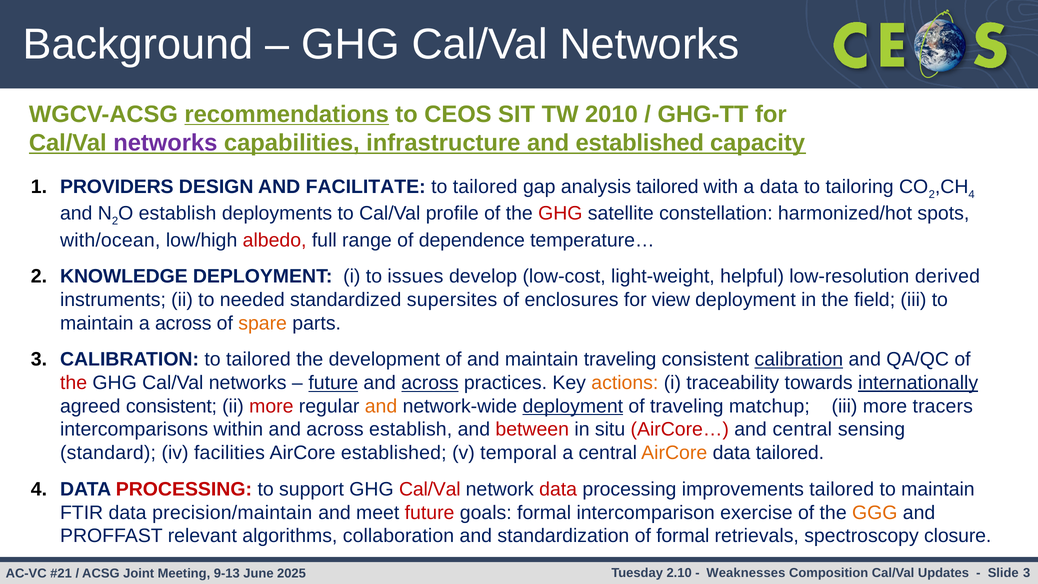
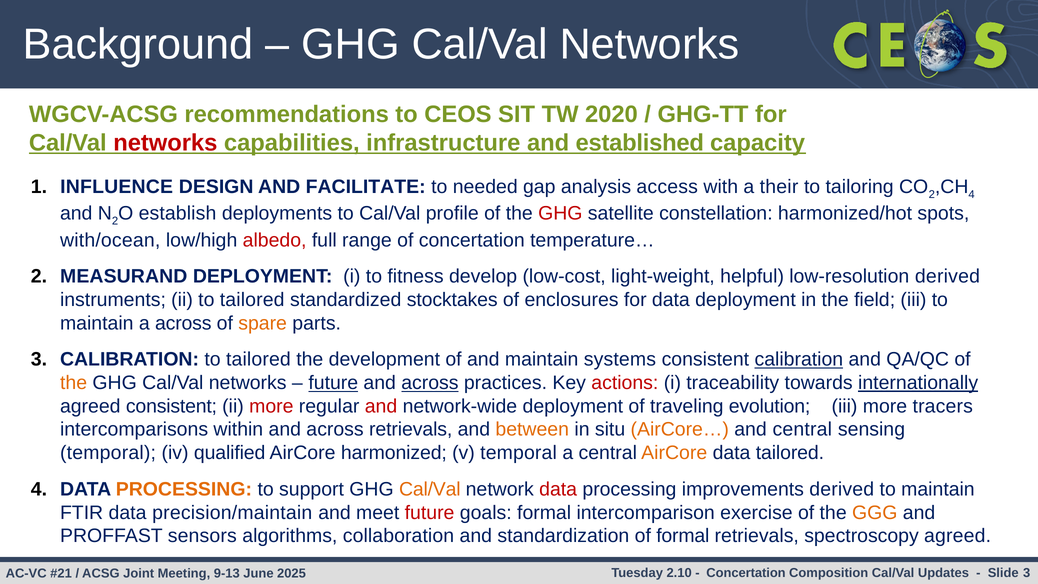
recommendations underline: present -> none
2010: 2010 -> 2020
networks at (165, 143) colour: purple -> red
PROVIDERS: PROVIDERS -> INFLUENCE
tailored at (485, 187): tailored -> needed
analysis tailored: tailored -> access
a data: data -> their
of dependence: dependence -> concertation
KNOWLEDGE: KNOWLEDGE -> MEASURAND
issues: issues -> fitness
ii to needed: needed -> tailored
supersites: supersites -> stocktakes
for view: view -> data
maintain traveling: traveling -> systems
the at (74, 383) colour: red -> orange
actions colour: orange -> red
and at (381, 406) colour: orange -> red
deployment at (573, 406) underline: present -> none
matchup: matchup -> evolution
across establish: establish -> retrievals
between colour: red -> orange
AirCore… colour: red -> orange
standard at (108, 453): standard -> temporal
facilities: facilities -> qualified
AirCore established: established -> harmonized
PROCESSING at (184, 489) colour: red -> orange
Cal/Val at (430, 489) colour: red -> orange
improvements tailored: tailored -> derived
relevant: relevant -> sensors
spectroscopy closure: closure -> agreed
Weaknesses at (746, 573): Weaknesses -> Concertation
